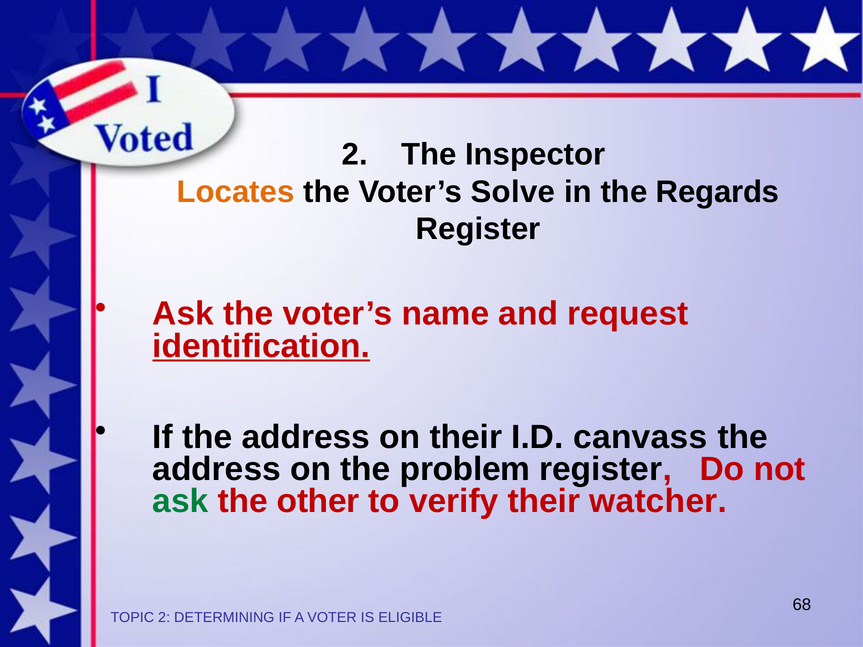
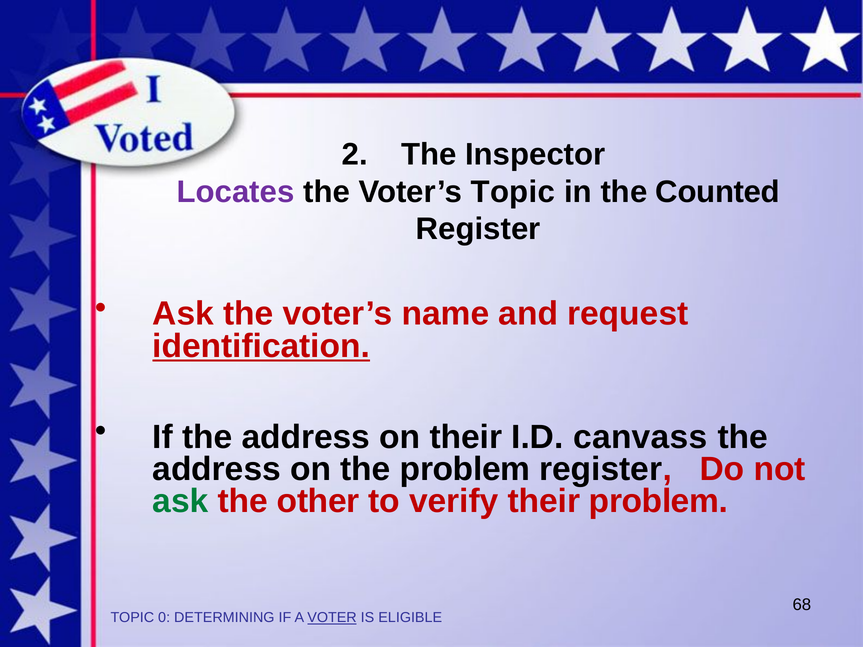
Locates colour: orange -> purple
Voter’s Solve: Solve -> Topic
Regards: Regards -> Counted
their watcher: watcher -> problem
TOPIC 2: 2 -> 0
VOTER underline: none -> present
